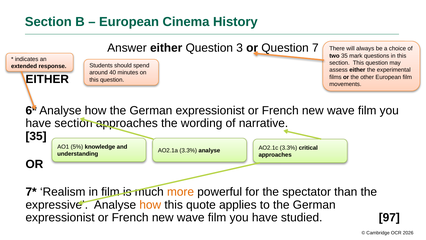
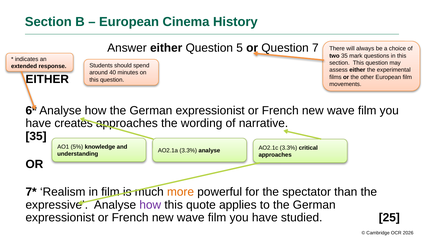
3: 3 -> 5
have section: section -> creates
how at (150, 205) colour: orange -> purple
97: 97 -> 25
